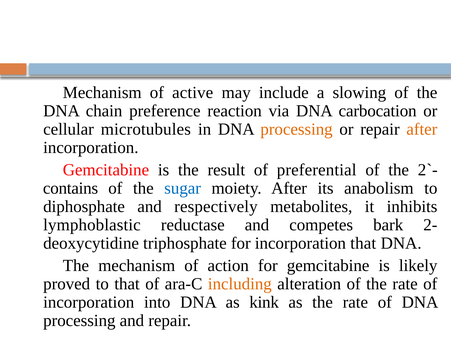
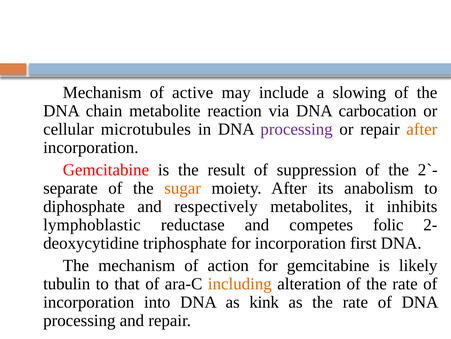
preference: preference -> metabolite
processing at (297, 129) colour: orange -> purple
preferential: preferential -> suppression
contains: contains -> separate
sugar colour: blue -> orange
bark: bark -> folic
incorporation that: that -> first
proved: proved -> tubulin
